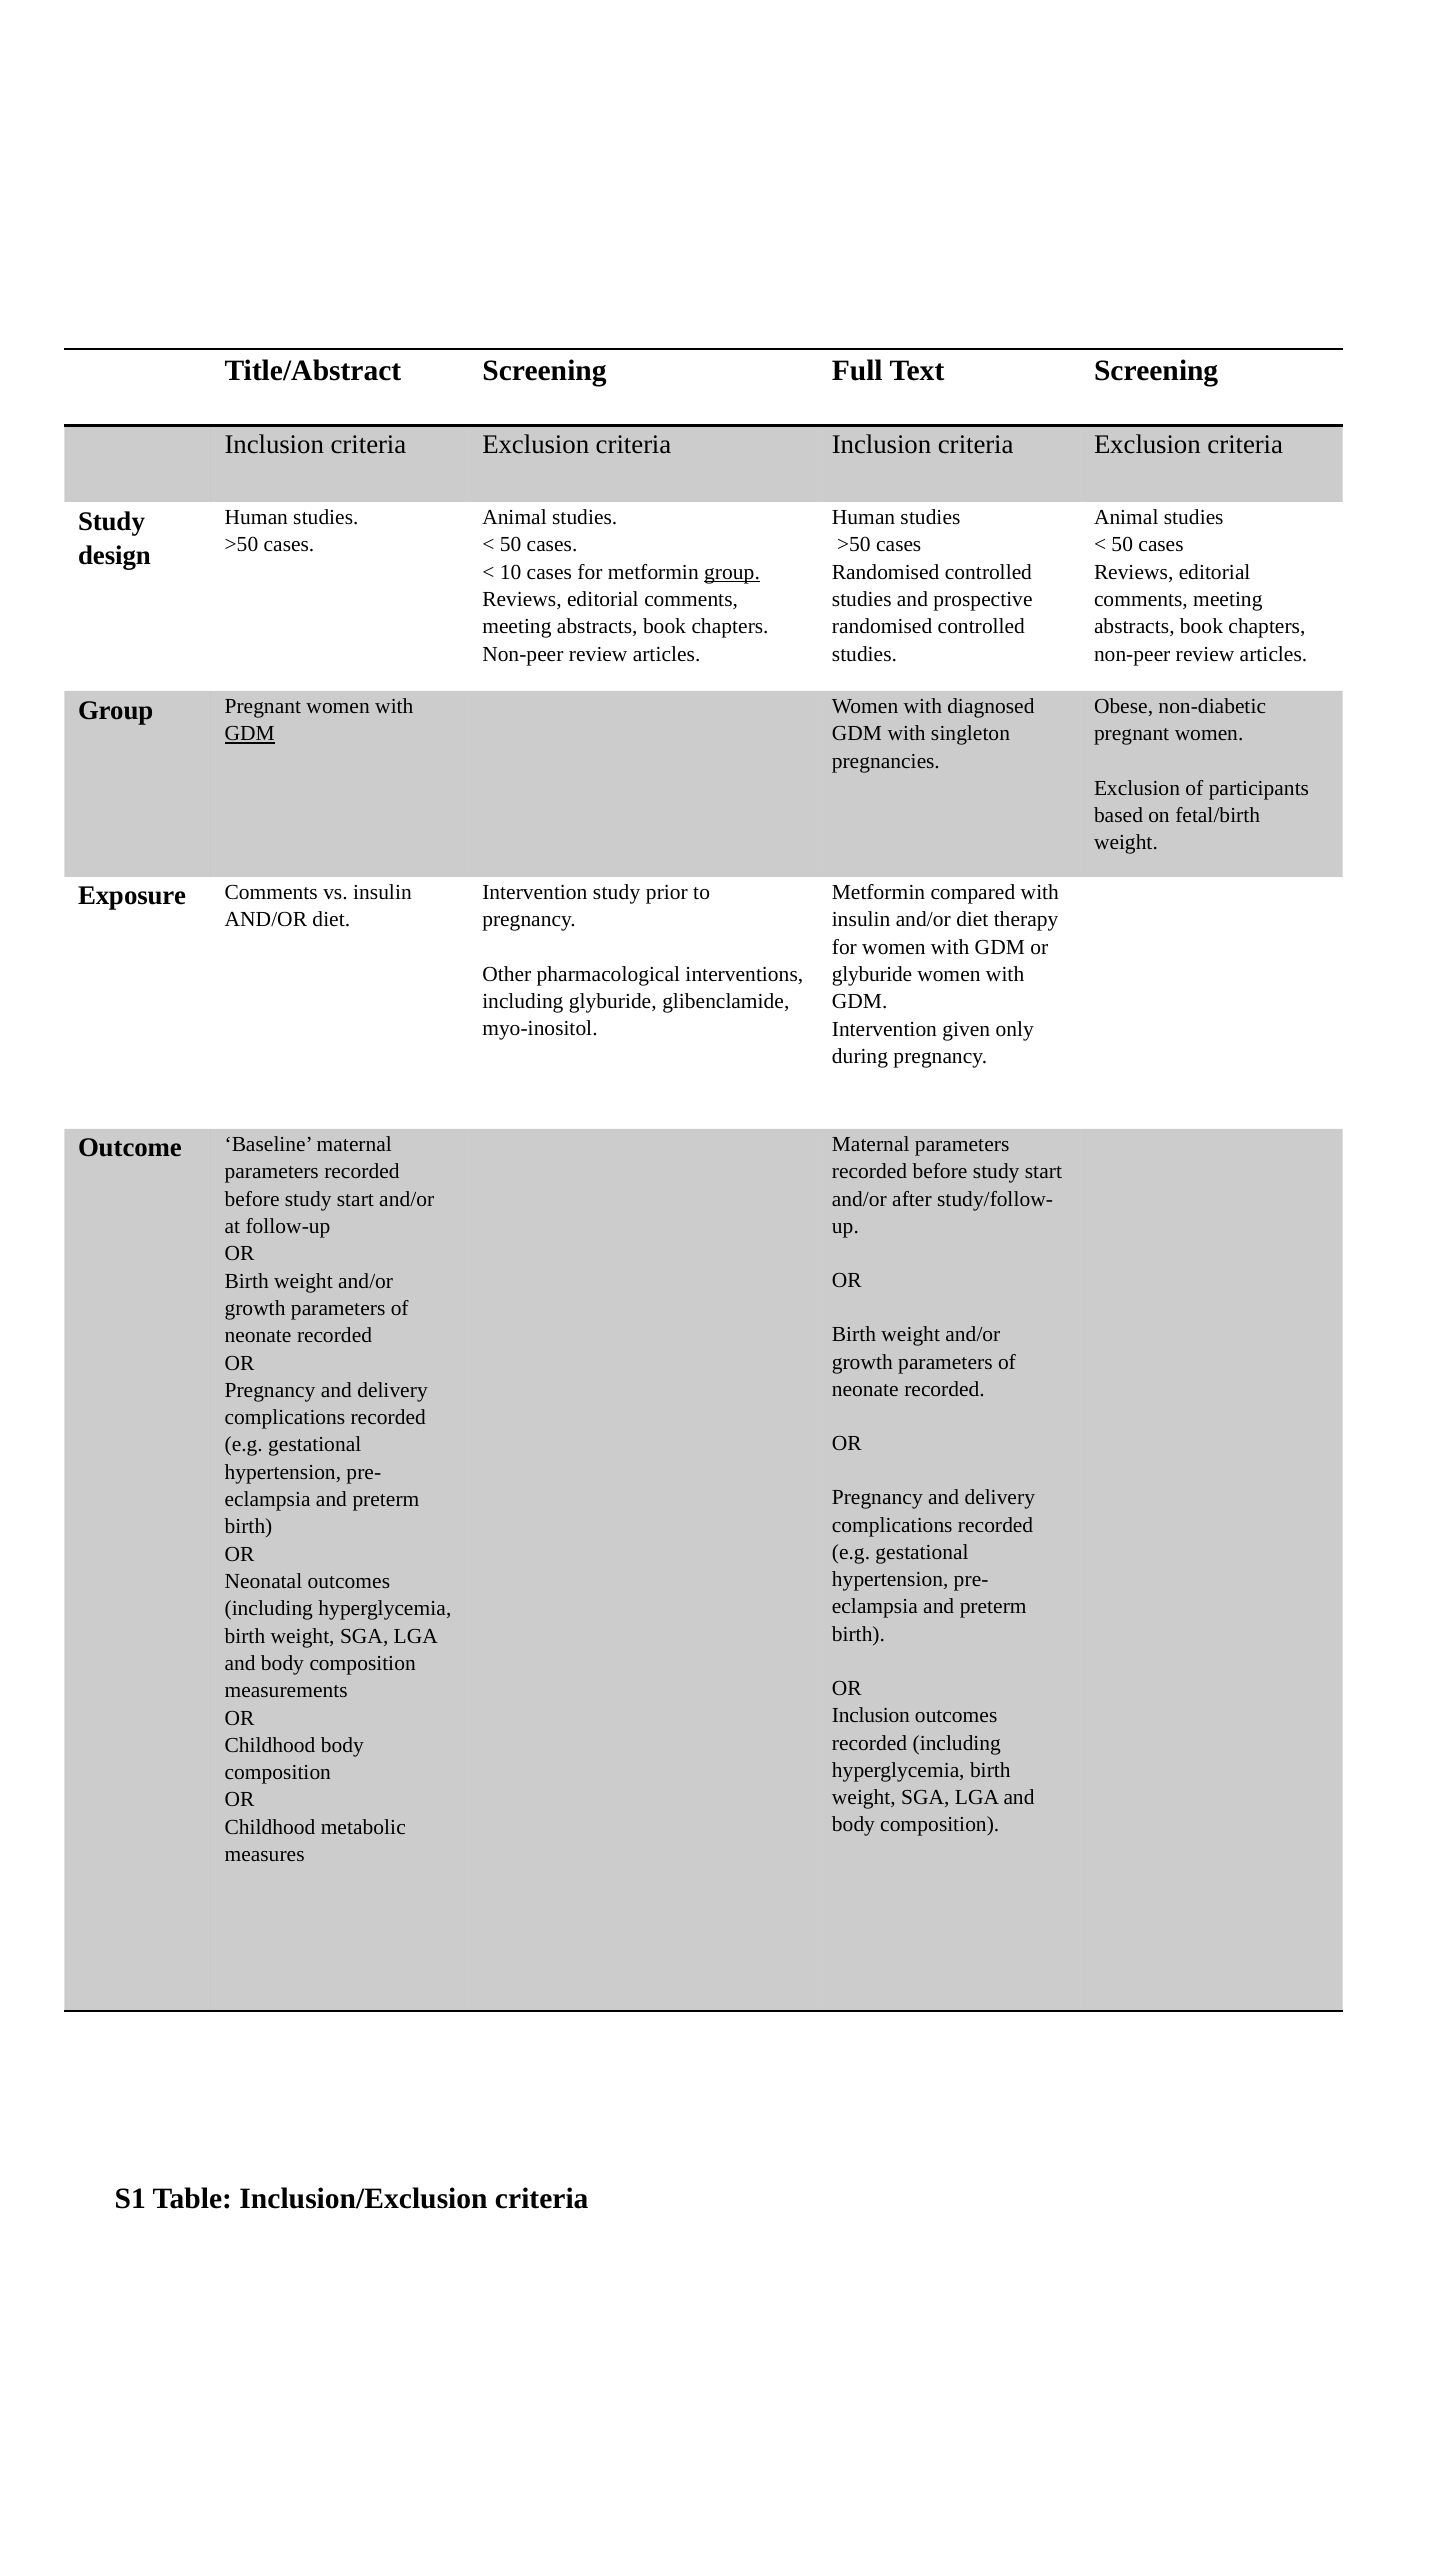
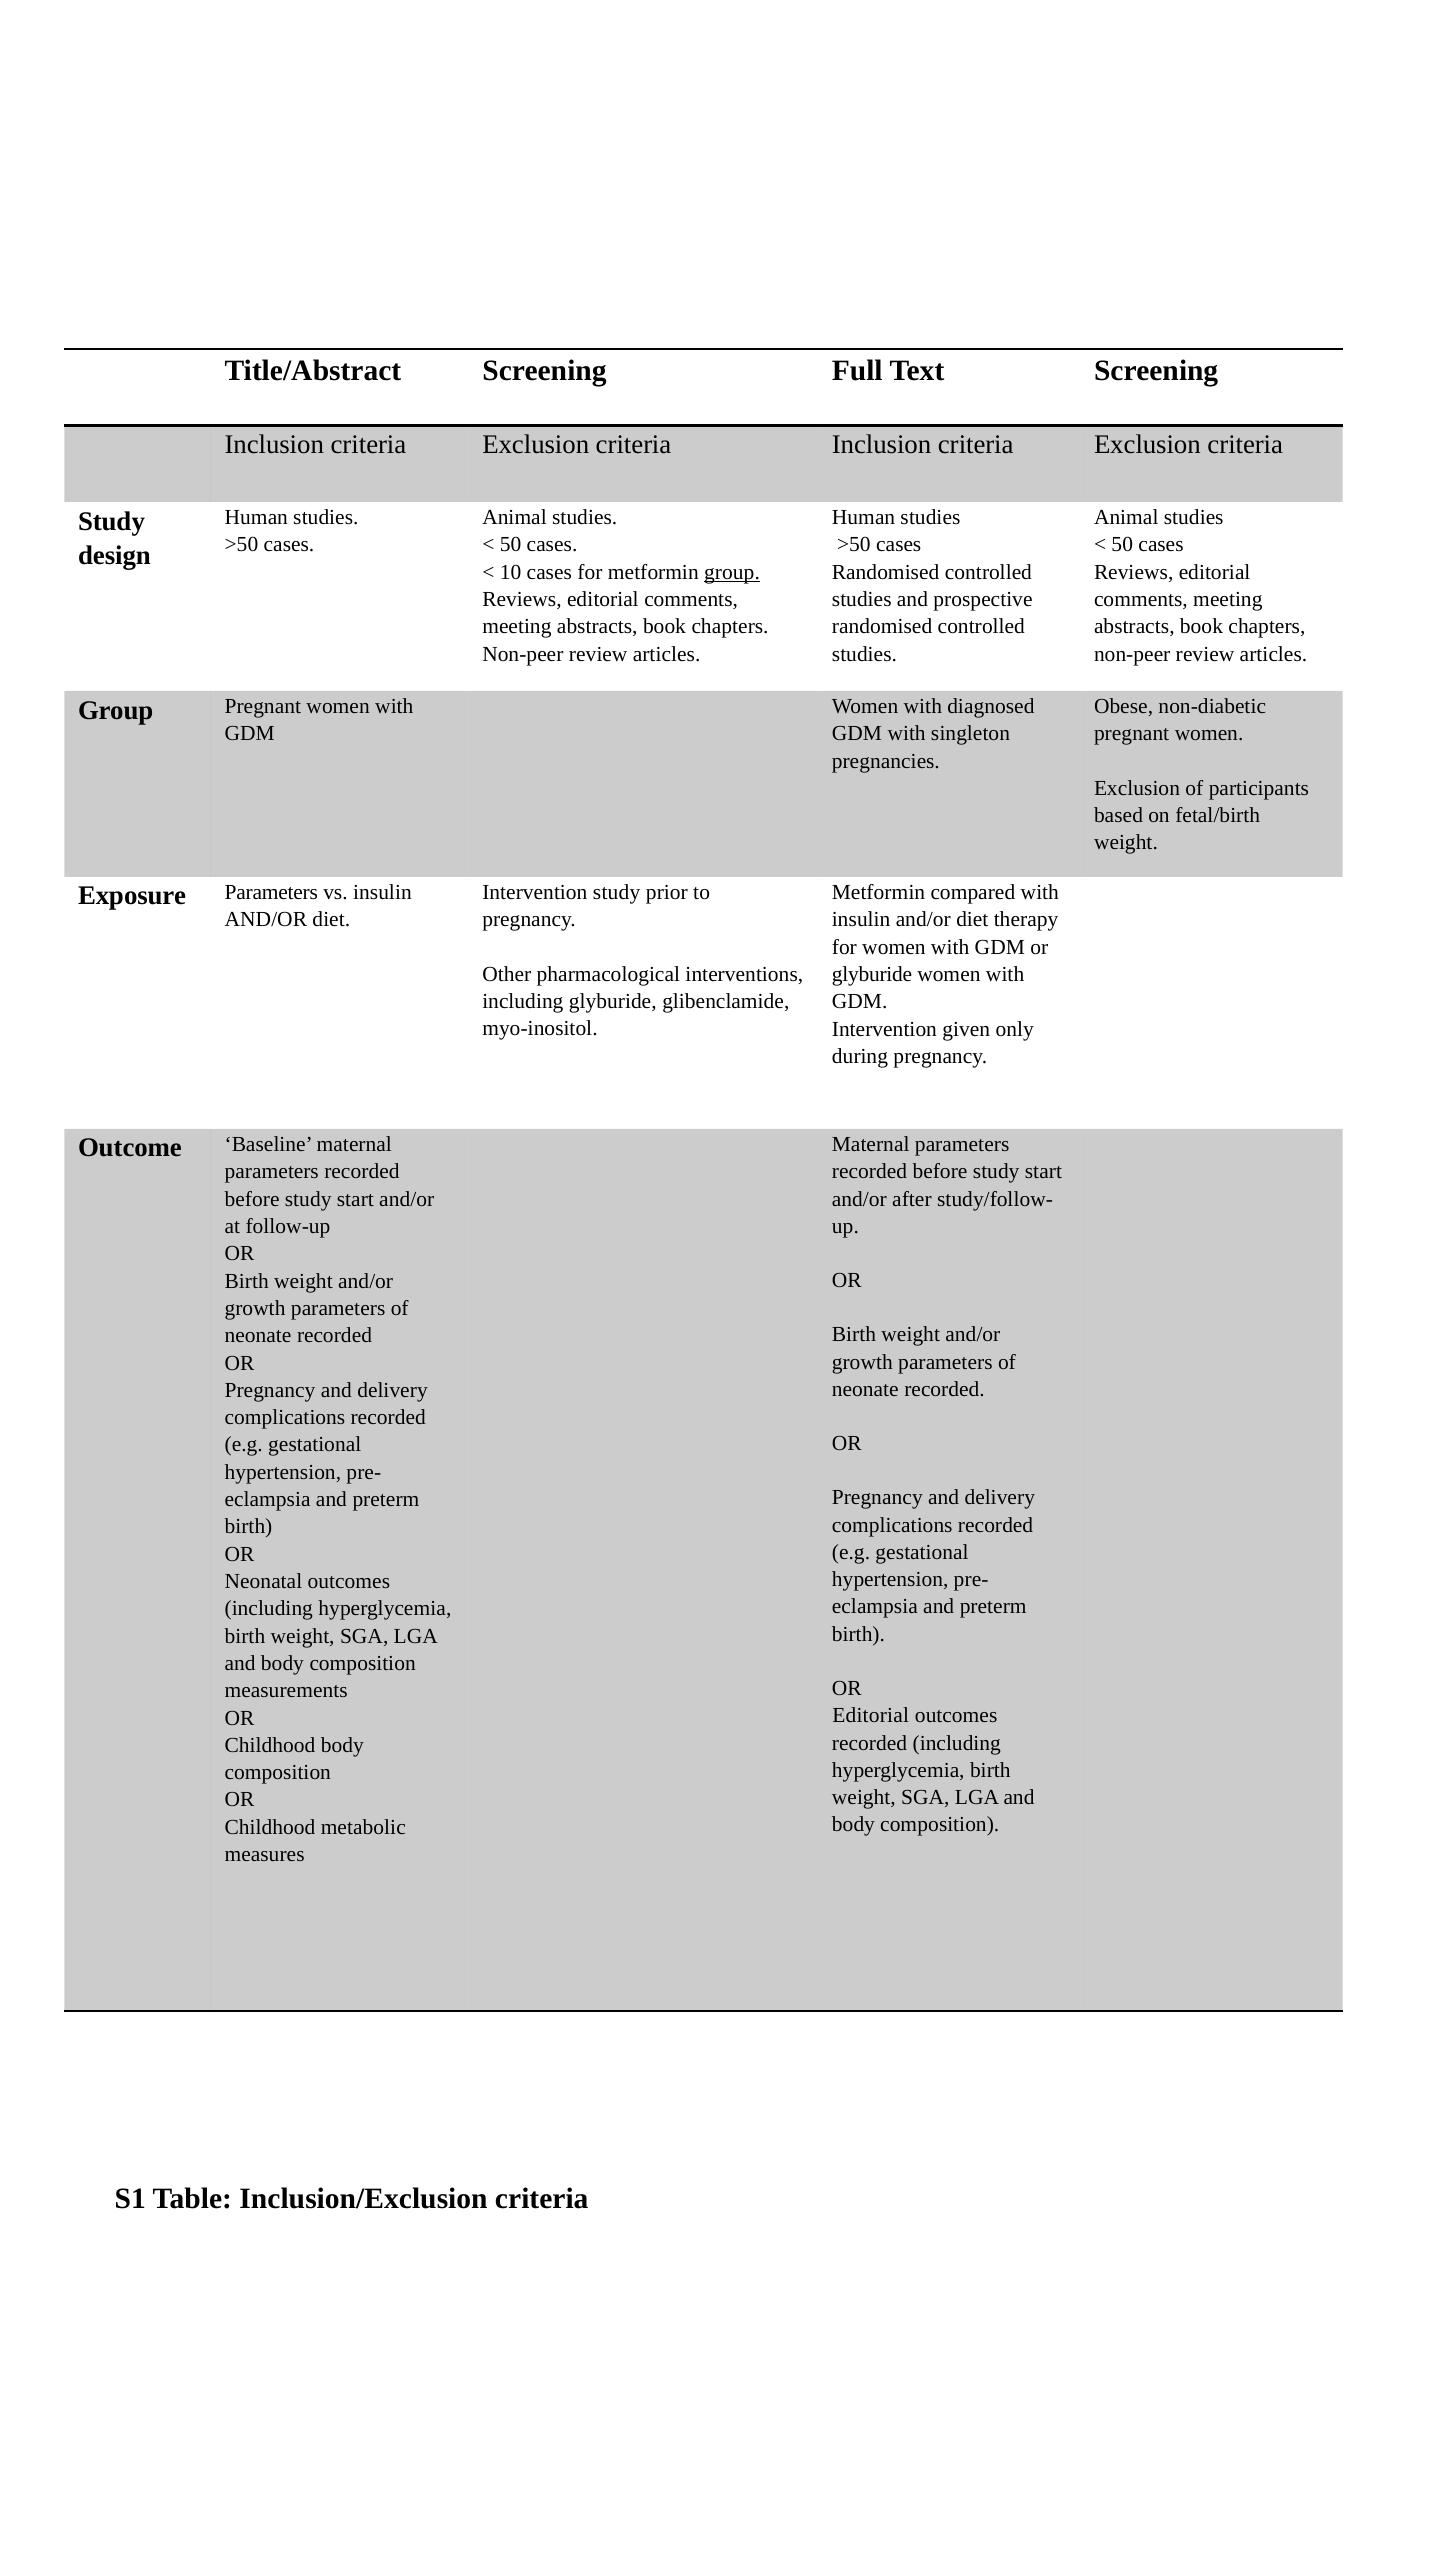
GDM at (250, 734) underline: present -> none
Exposure Comments: Comments -> Parameters
Inclusion at (871, 1716): Inclusion -> Editorial
